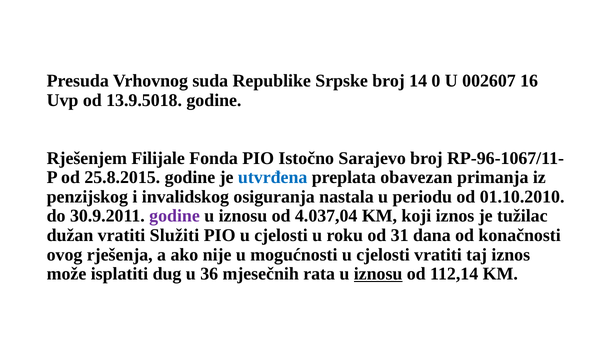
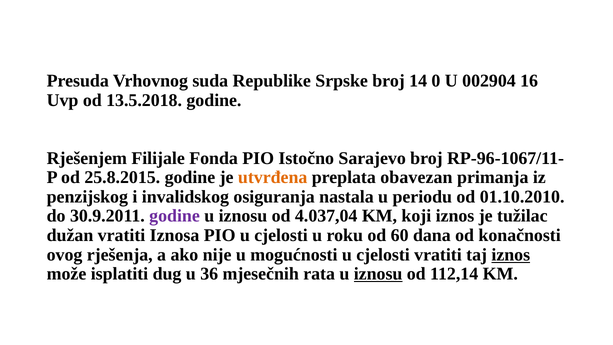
002607: 002607 -> 002904
13.9.5018: 13.9.5018 -> 13.5.2018
utvrđena colour: blue -> orange
Služiti: Služiti -> Iznosa
31: 31 -> 60
iznos at (511, 255) underline: none -> present
